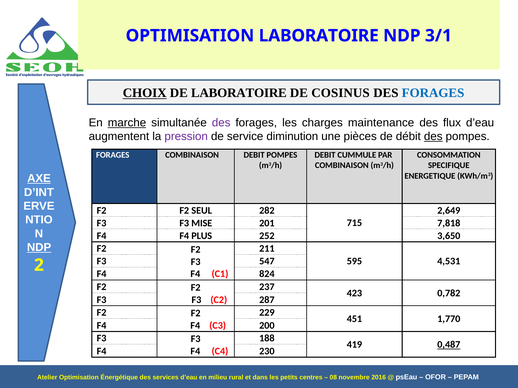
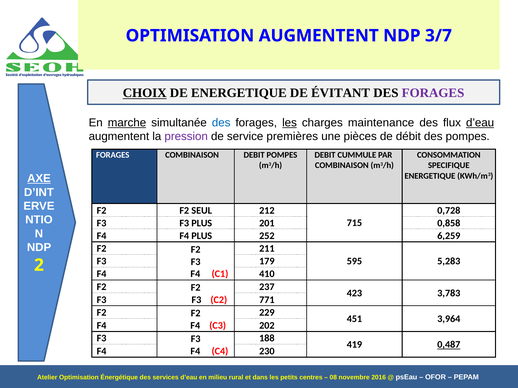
OPTIMISATION LABORATOIRE: LABORATOIRE -> AUGMENTENT
3/1: 3/1 -> 3/7
DE LABORATOIRE: LABORATOIRE -> ENERGETIQUE
COSINUS: COSINUS -> ÉVITANT
FORAGES at (433, 93) colour: blue -> purple
des at (221, 123) colour: purple -> blue
les at (290, 123) underline: none -> present
d’eau at (480, 123) underline: none -> present
diminution: diminution -> premières
des at (433, 137) underline: present -> none
282: 282 -> 212
2,649: 2,649 -> 0,728
F3 MISE: MISE -> PLUS
7,818: 7,818 -> 0,858
3,650: 3,650 -> 6,259
NDP at (39, 248) underline: present -> none
4,531: 4,531 -> 5,283
547: 547 -> 179
824: 824 -> 410
0,782: 0,782 -> 3,783
287: 287 -> 771
1,770: 1,770 -> 3,964
200: 200 -> 202
